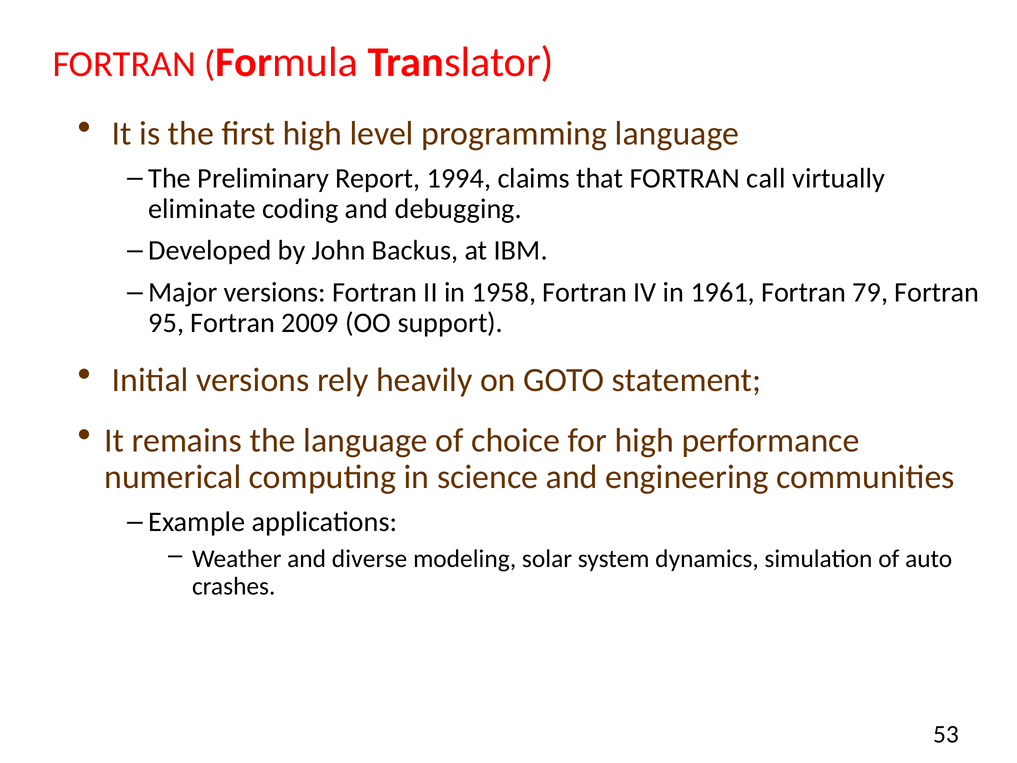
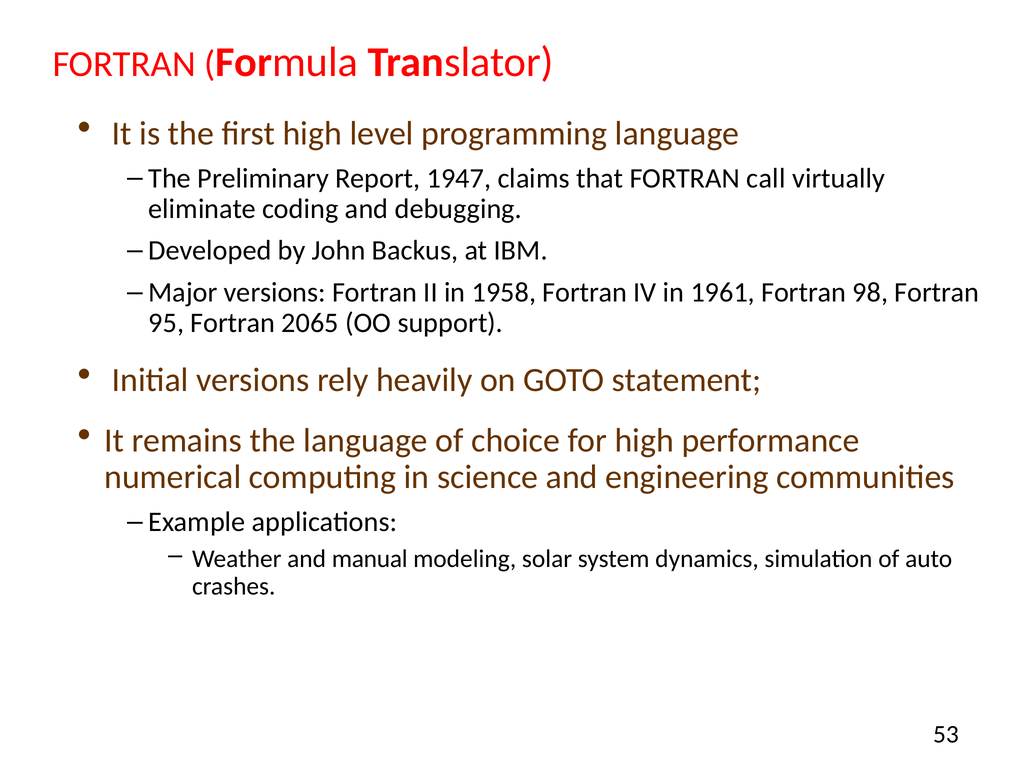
1994: 1994 -> 1947
79: 79 -> 98
2009: 2009 -> 2065
diverse: diverse -> manual
